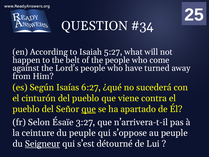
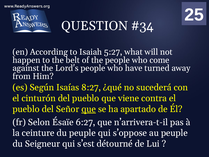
6:27: 6:27 -> 8:27
3:27: 3:27 -> 6:27
Seigneur underline: present -> none
